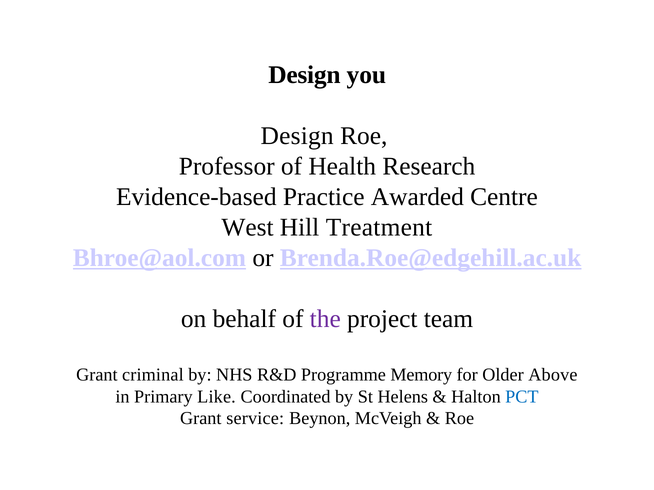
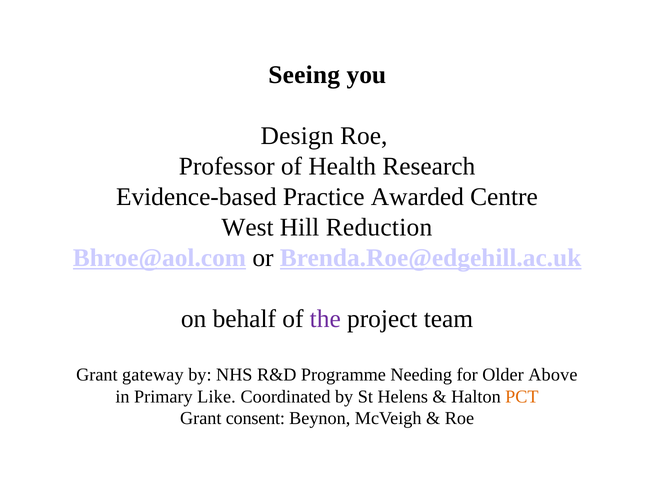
Design at (304, 75): Design -> Seeing
Treatment: Treatment -> Reduction
criminal: criminal -> gateway
Memory: Memory -> Needing
PCT colour: blue -> orange
service: service -> consent
